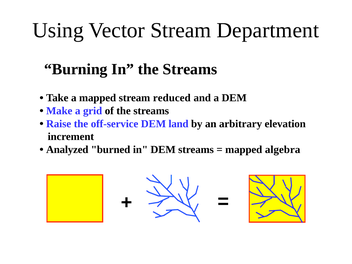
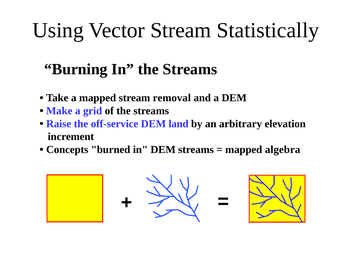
Department: Department -> Statistically
reduced: reduced -> removal
Analyzed: Analyzed -> Concepts
